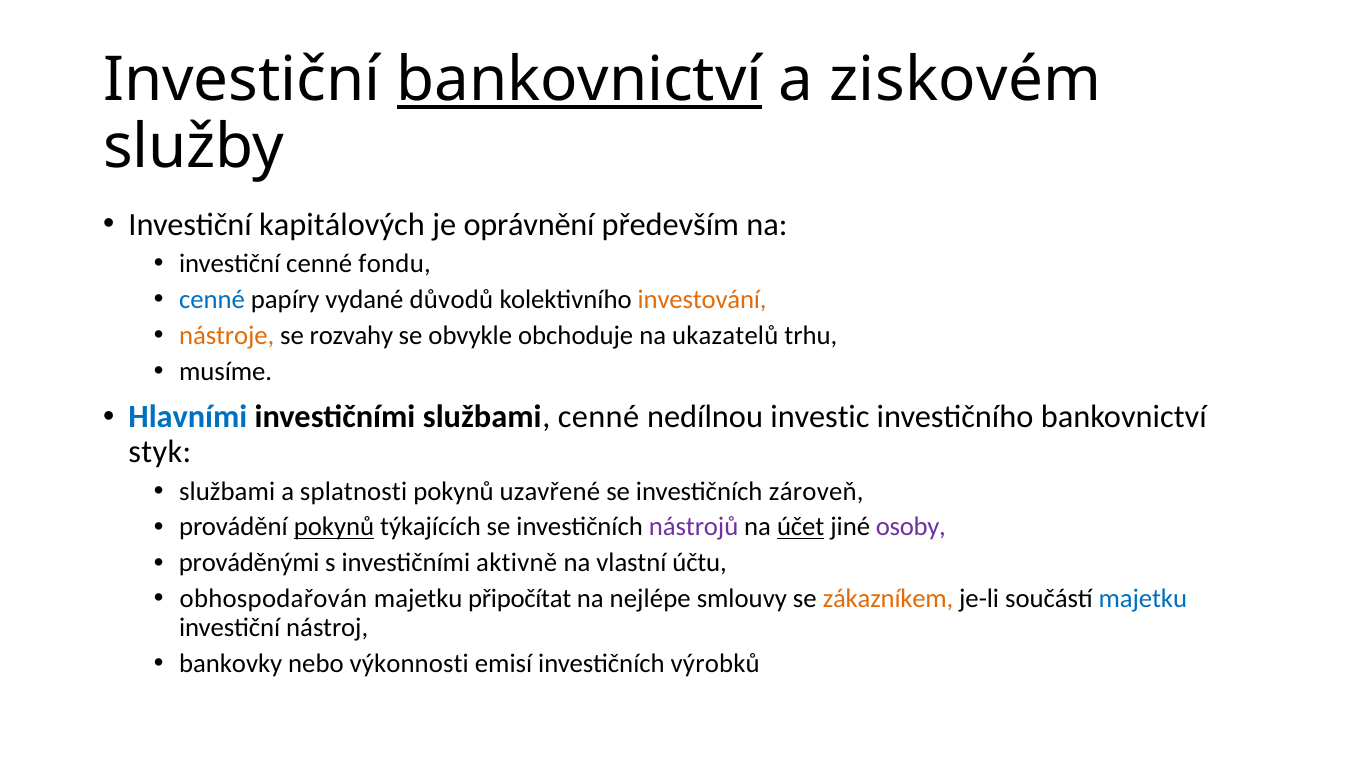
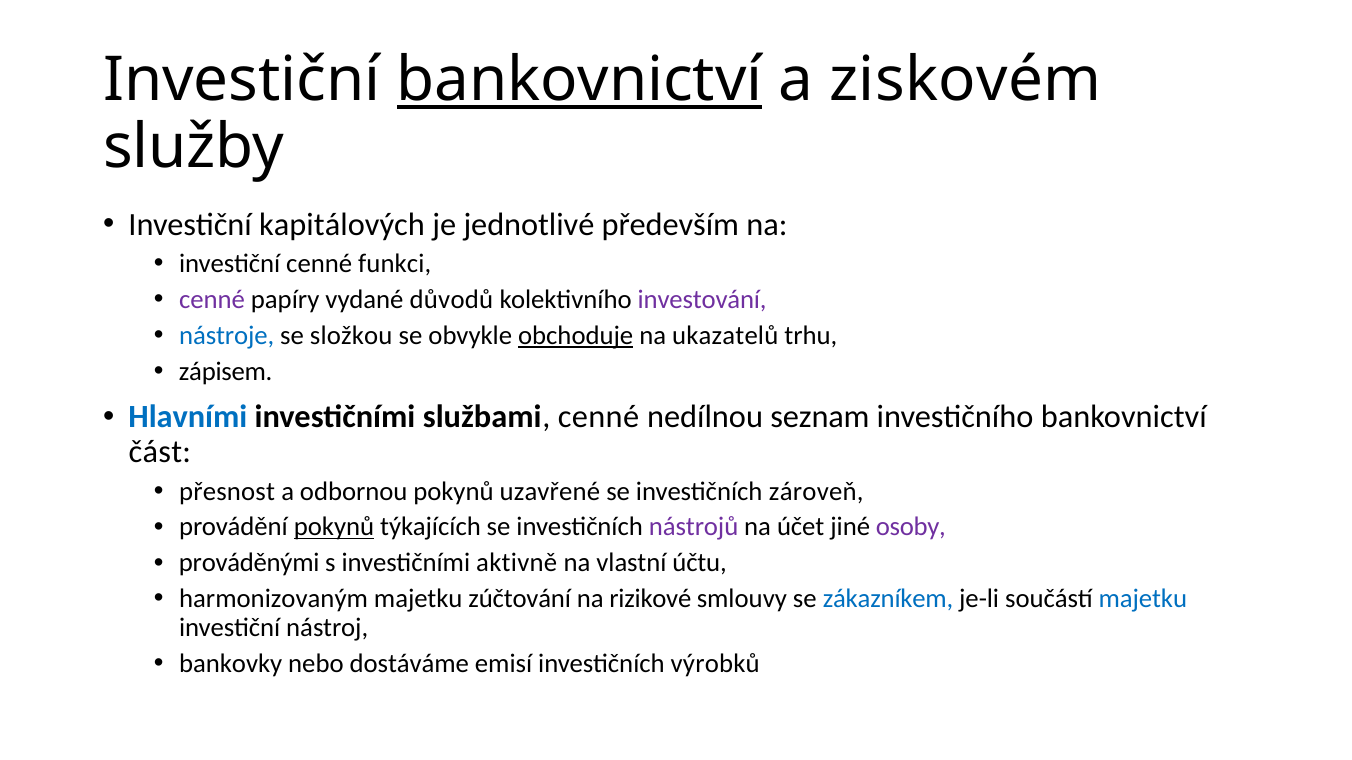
oprávnění: oprávnění -> jednotlivé
fondu: fondu -> funkci
cenné at (212, 300) colour: blue -> purple
investování colour: orange -> purple
nástroje colour: orange -> blue
rozvahy: rozvahy -> složkou
obchoduje underline: none -> present
musíme: musíme -> zápisem
investic: investic -> seznam
styk: styk -> část
službami at (227, 492): službami -> přesnost
splatnosti: splatnosti -> odbornou
účet underline: present -> none
obhospodařován: obhospodařován -> harmonizovaným
připočítat: připočítat -> zúčtování
nejlépe: nejlépe -> rizikové
zákazníkem colour: orange -> blue
výkonnosti: výkonnosti -> dostáváme
